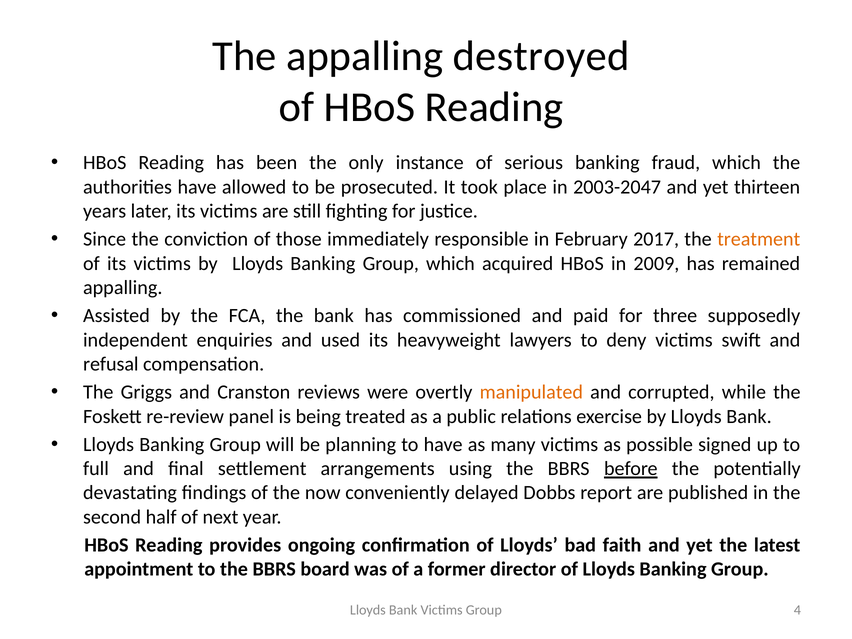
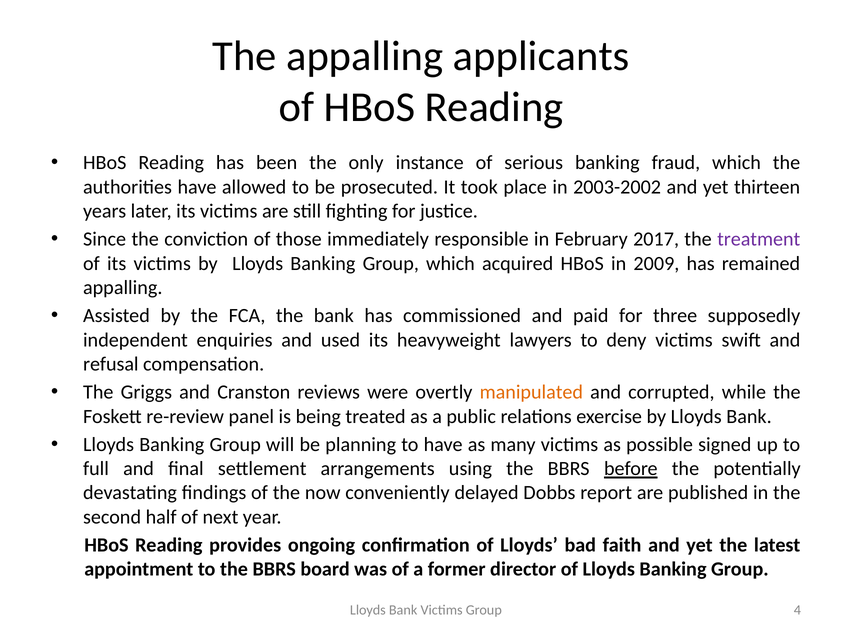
destroyed: destroyed -> applicants
2003-2047: 2003-2047 -> 2003-2002
treatment colour: orange -> purple
